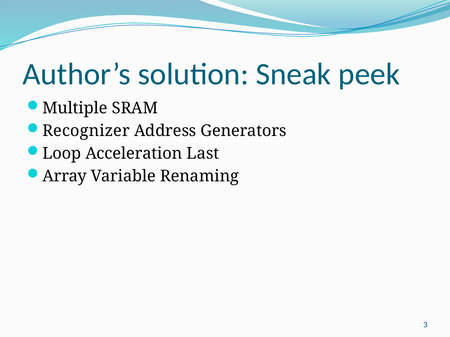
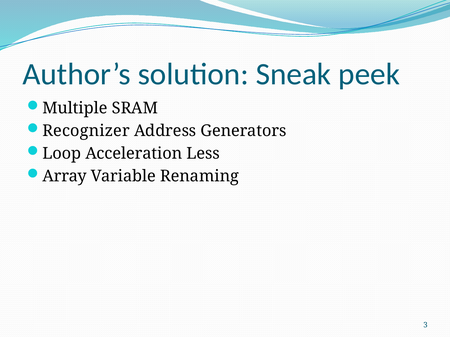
Last: Last -> Less
